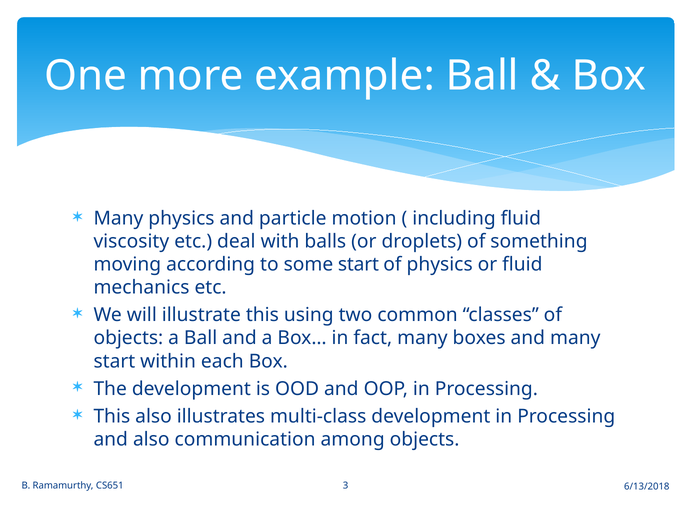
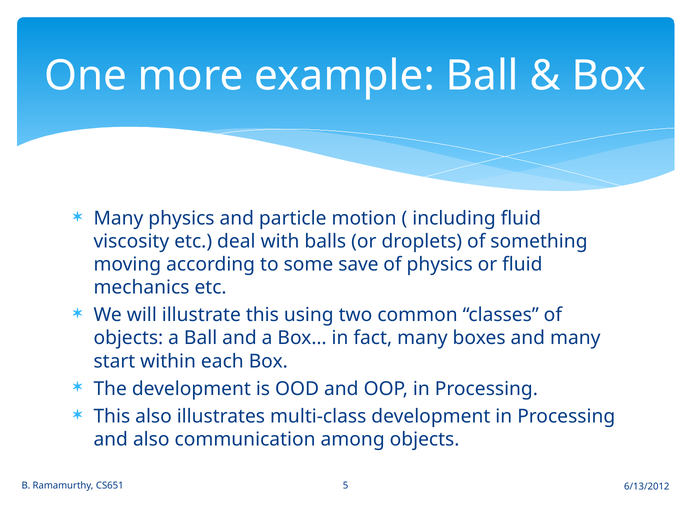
some start: start -> save
3: 3 -> 5
6/13/2018: 6/13/2018 -> 6/13/2012
